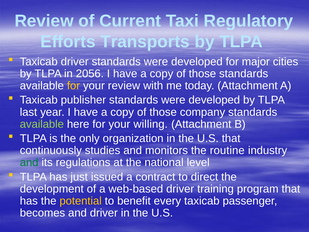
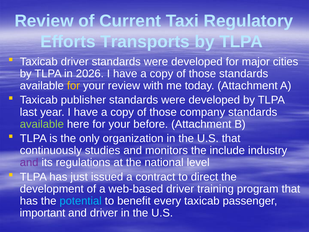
2056: 2056 -> 2026
willing: willing -> before
routine: routine -> include
and at (29, 162) colour: green -> purple
potential colour: yellow -> light blue
becomes: becomes -> important
